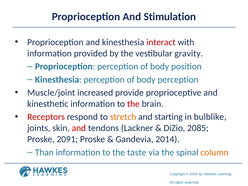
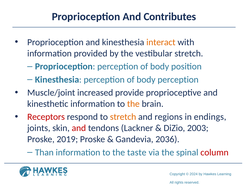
Stimulation: Stimulation -> Contributes
interact colour: red -> orange
vestibular gravity: gravity -> stretch
the at (133, 104) colour: red -> orange
starting: starting -> regions
bulblike: bulblike -> endings
2085: 2085 -> 2003
2091: 2091 -> 2019
2014: 2014 -> 2036
column colour: orange -> red
